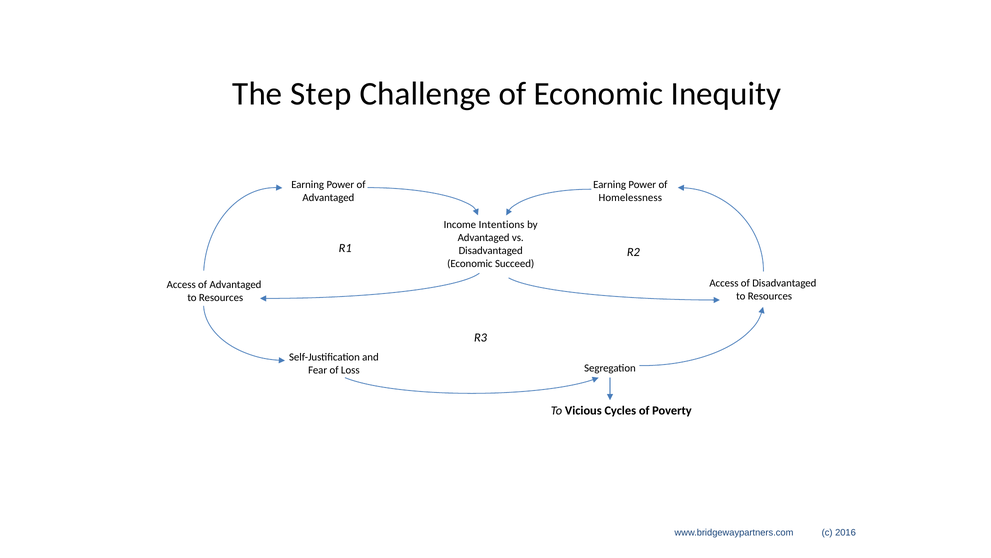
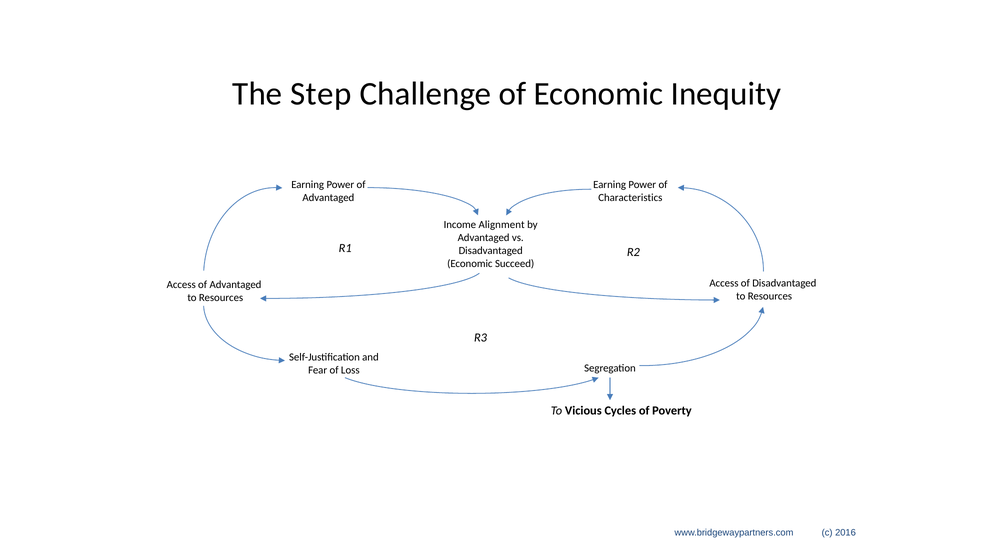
Homelessness: Homelessness -> Characteristics
Intentions: Intentions -> Alignment
